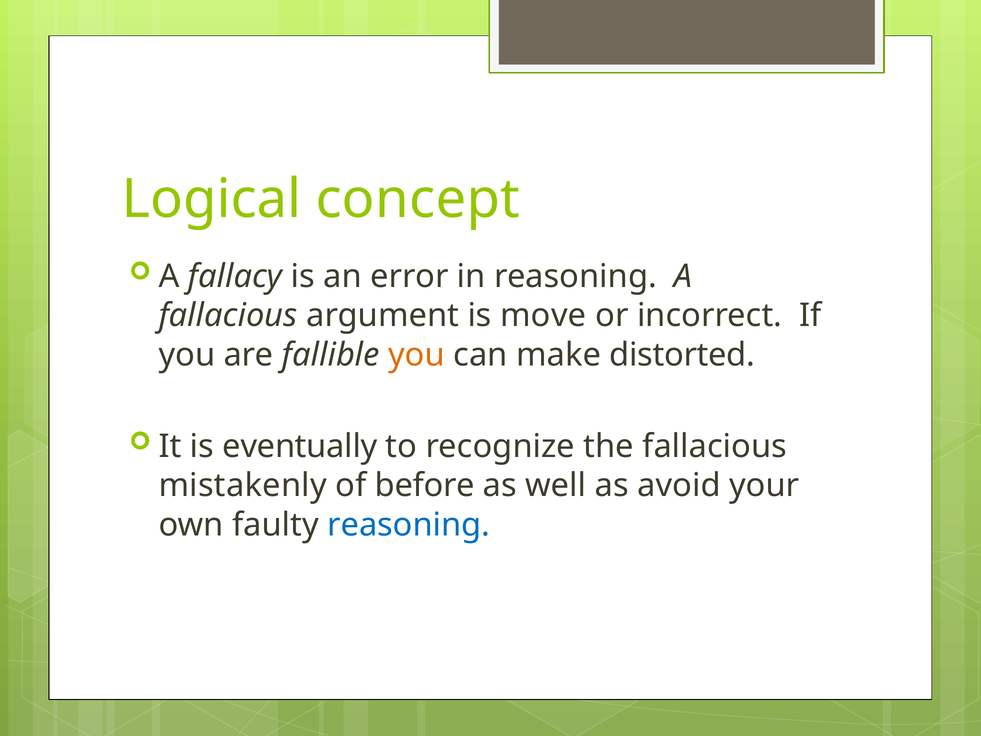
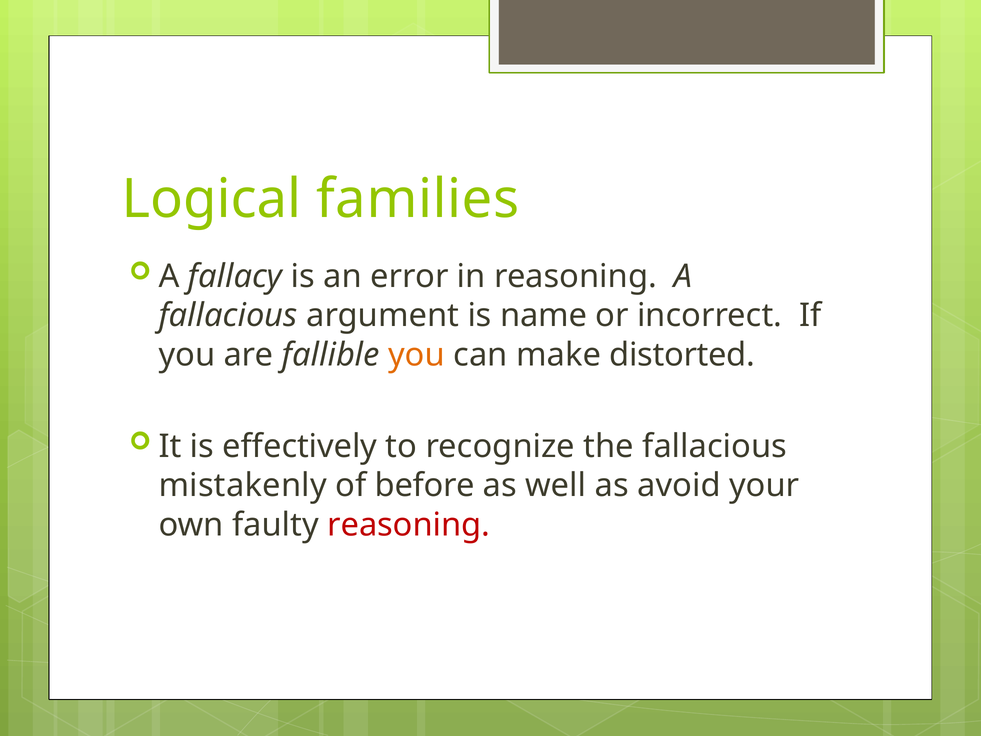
concept: concept -> families
move: move -> name
eventually: eventually -> effectively
reasoning at (409, 525) colour: blue -> red
